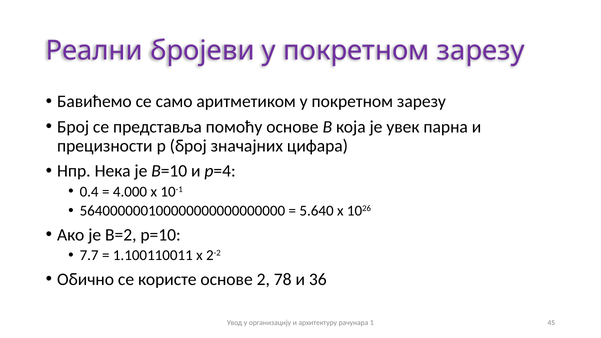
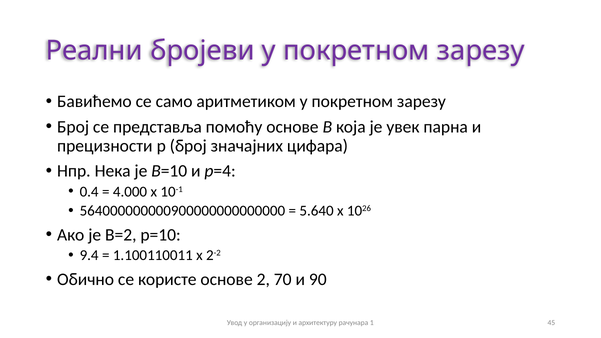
564000000100000000000000000: 564000000100000000000000000 -> 564000000000900000000000000
7.7: 7.7 -> 9.4
78: 78 -> 70
36: 36 -> 90
